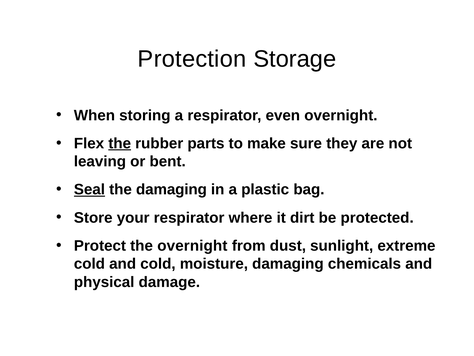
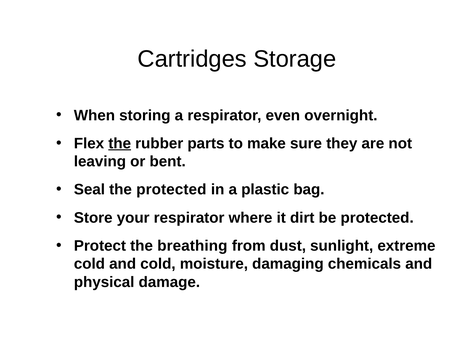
Protection: Protection -> Cartridges
Seal underline: present -> none
the damaging: damaging -> protected
the overnight: overnight -> breathing
